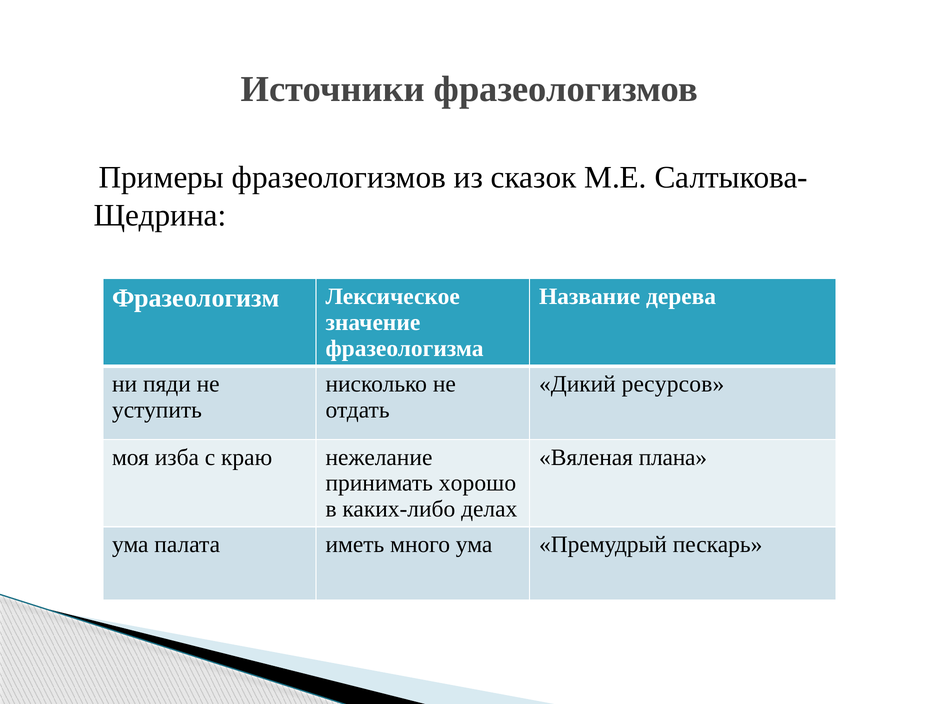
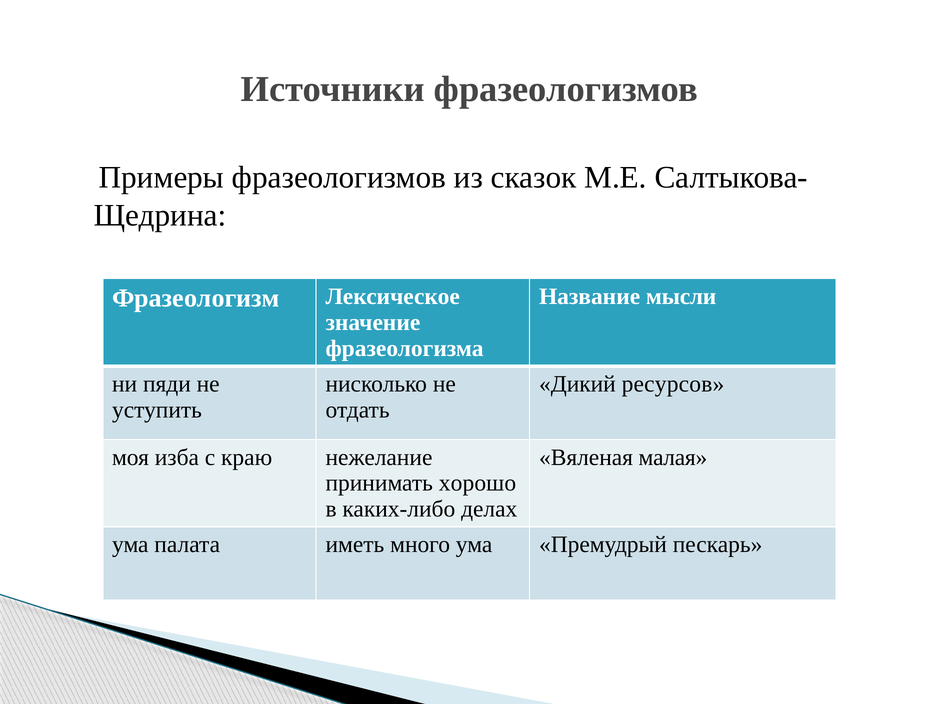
дерева: дерева -> мысли
плана: плана -> малая
